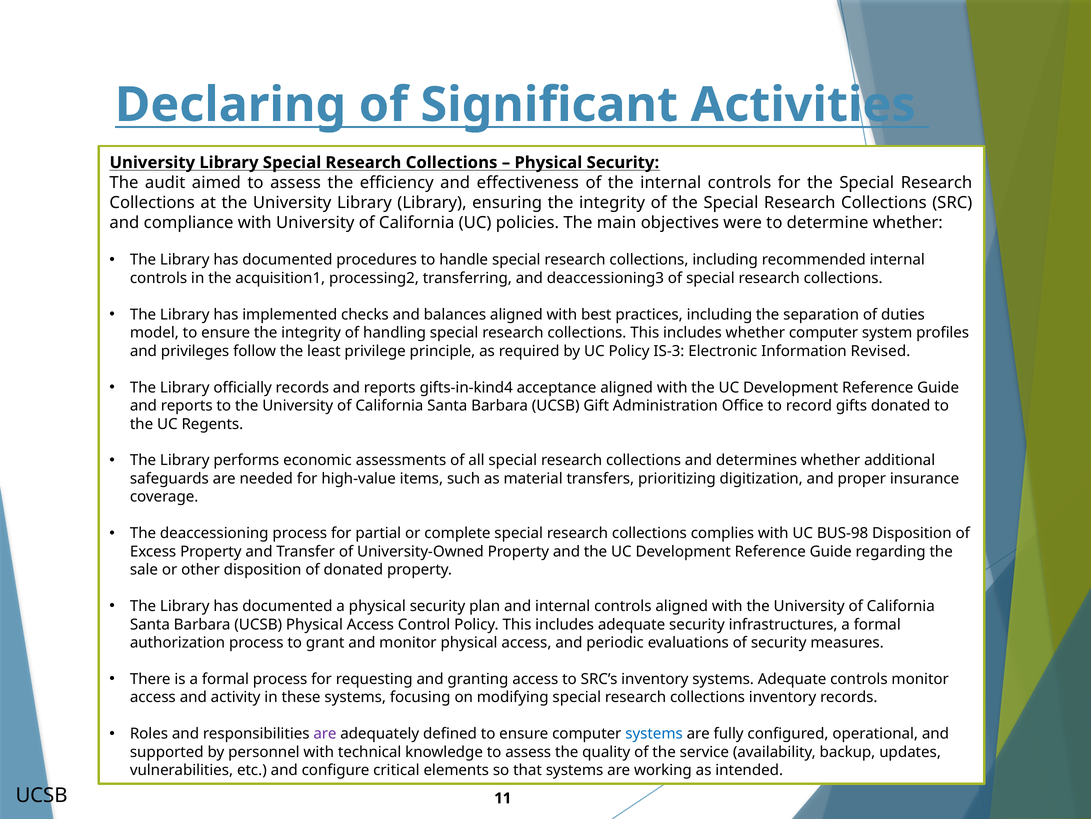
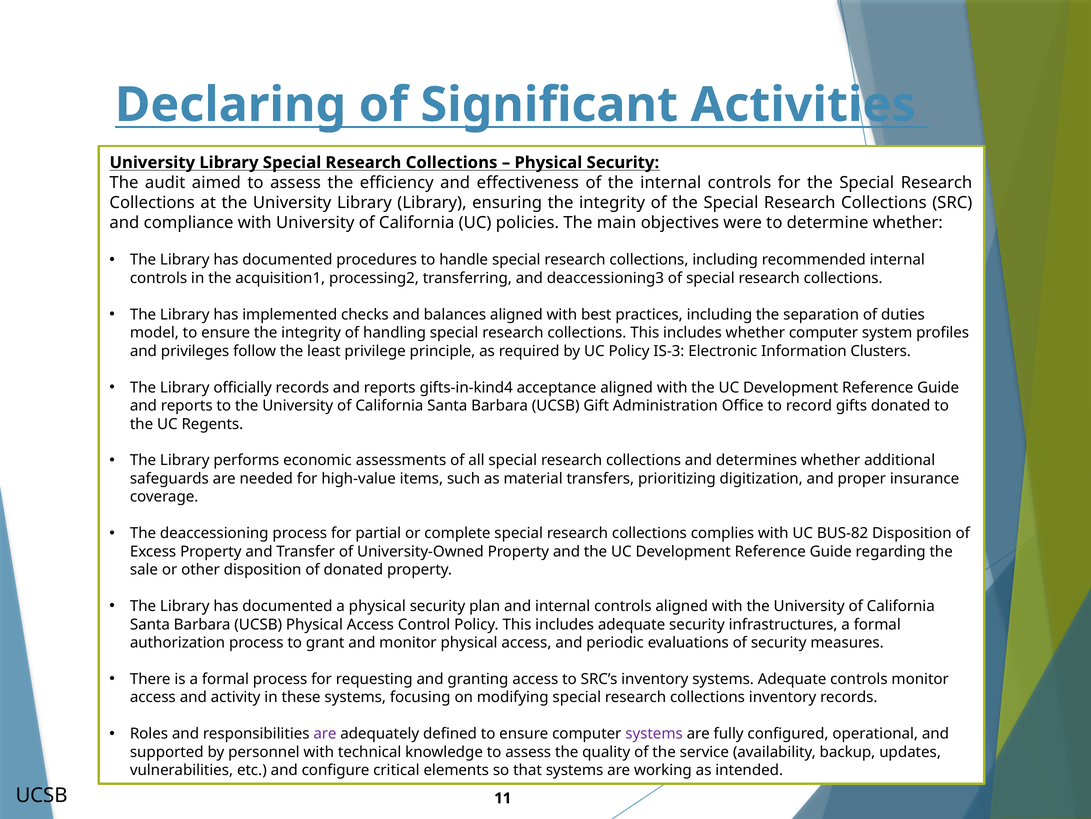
Revised: Revised -> Clusters
BUS-98: BUS-98 -> BUS-82
systems at (654, 733) colour: blue -> purple
